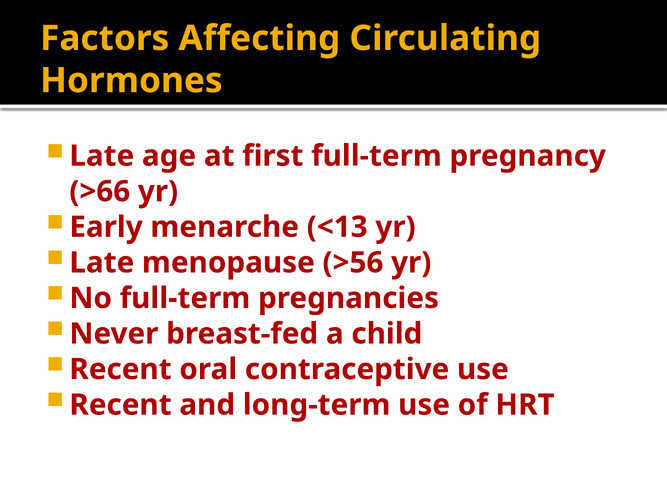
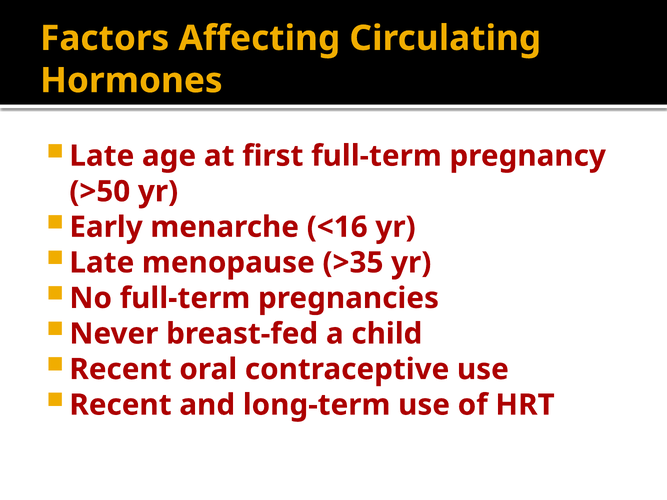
>66: >66 -> >50
<13: <13 -> <16
>56: >56 -> >35
